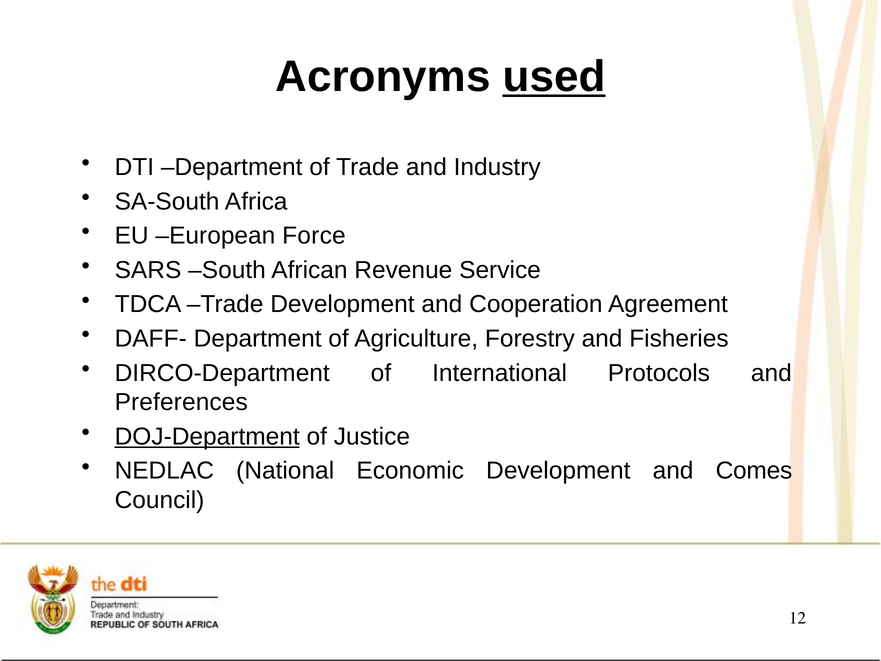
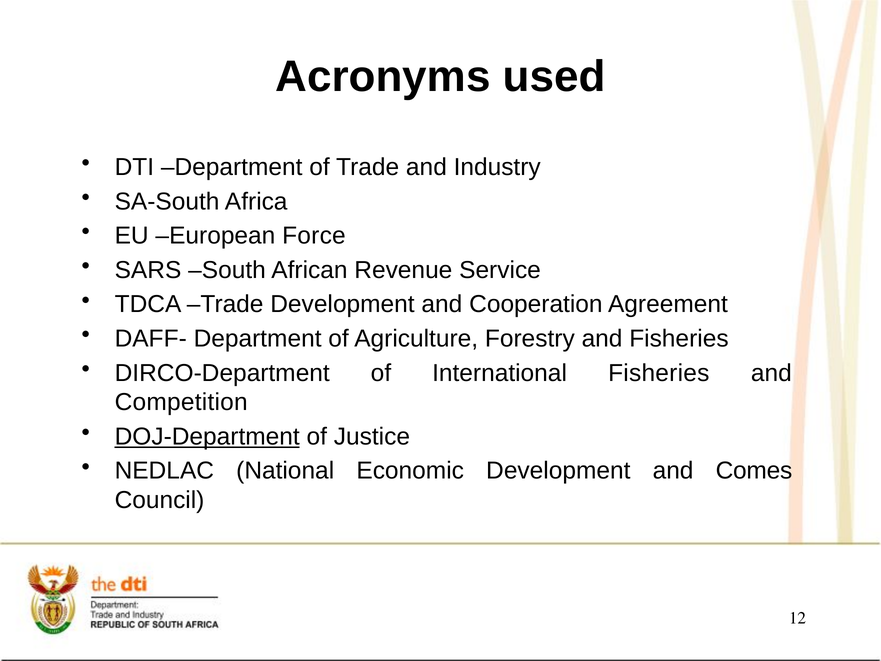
used underline: present -> none
International Protocols: Protocols -> Fisheries
Preferences: Preferences -> Competition
